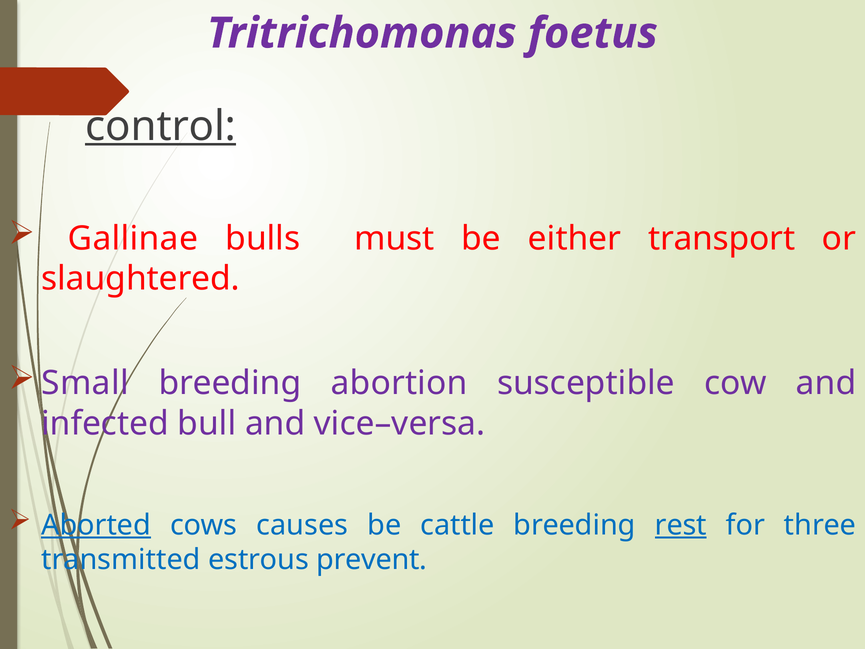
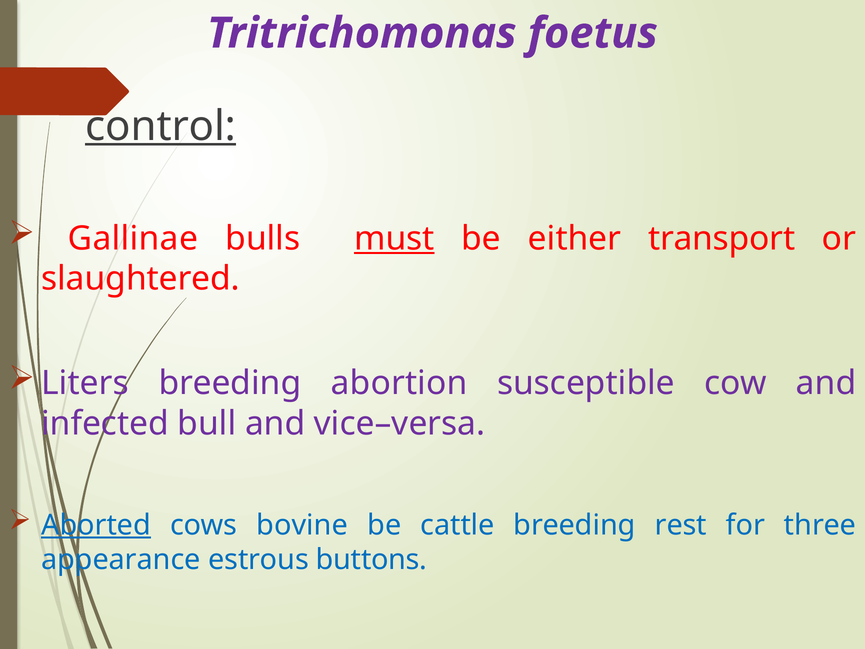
must underline: none -> present
Small: Small -> Liters
causes: causes -> bovine
rest underline: present -> none
transmitted: transmitted -> appearance
prevent: prevent -> buttons
